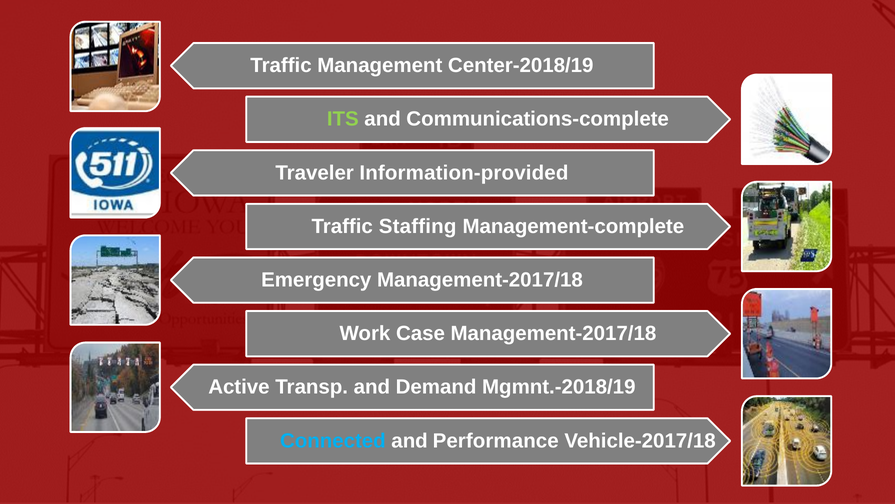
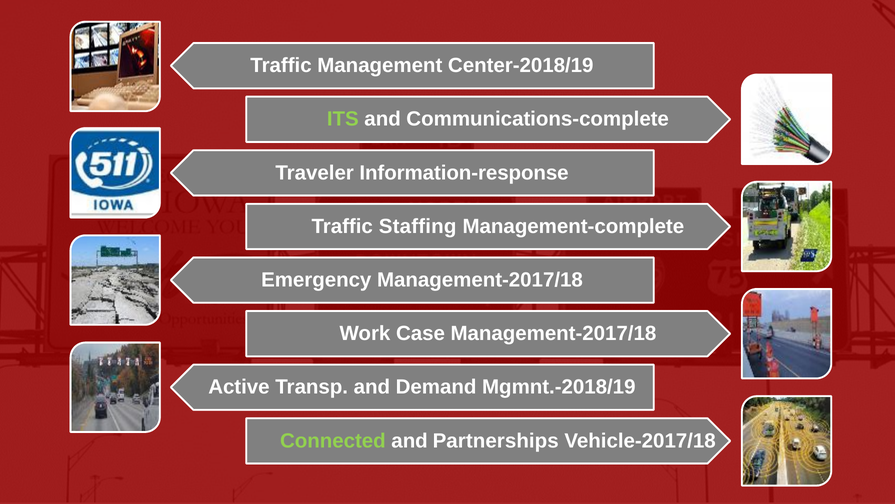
Information-provided: Information-provided -> Information-response
Connected colour: light blue -> light green
Performance: Performance -> Partnerships
